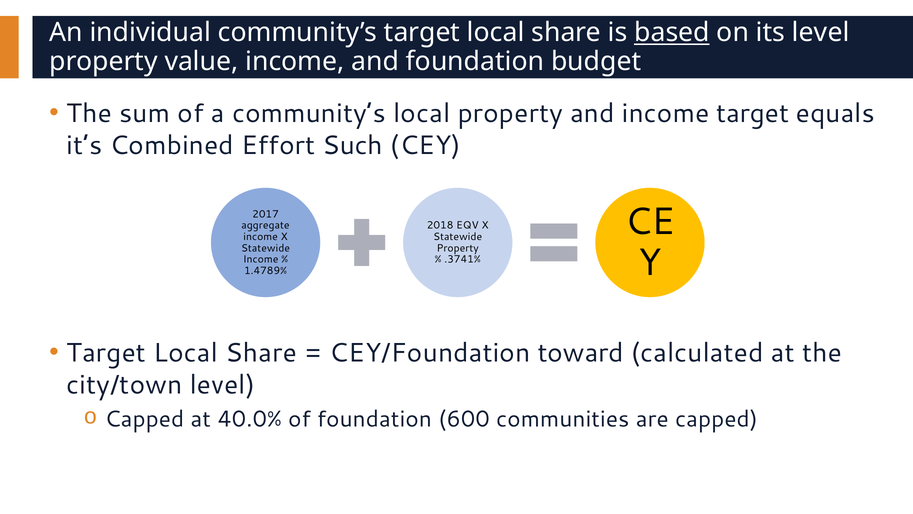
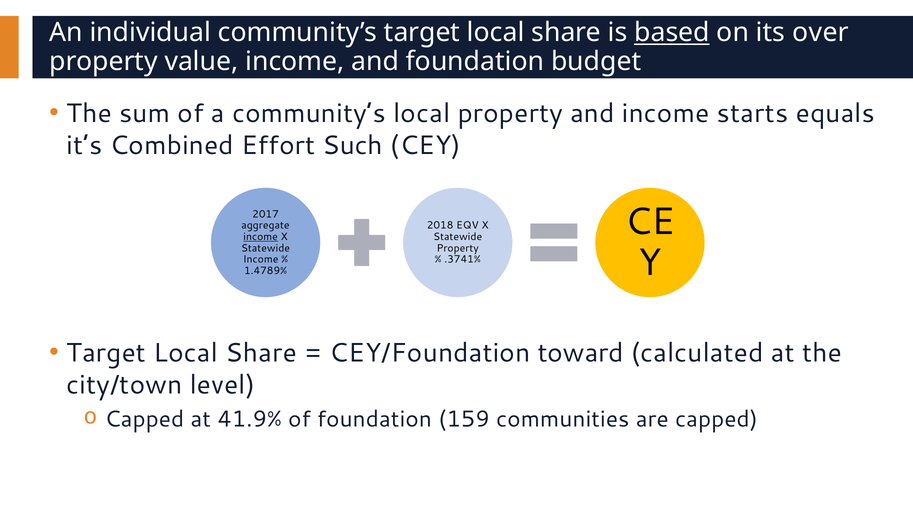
its level: level -> over
income target: target -> starts
income at (261, 237) underline: none -> present
40.0%: 40.0% -> 41.9%
600: 600 -> 159
